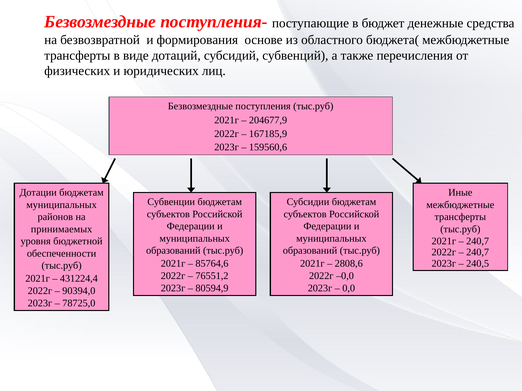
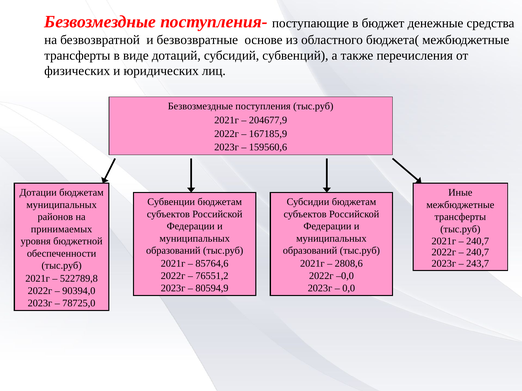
формирования: формирования -> безвозвратные
240,5: 240,5 -> 243,7
431224,4: 431224,4 -> 522789,8
